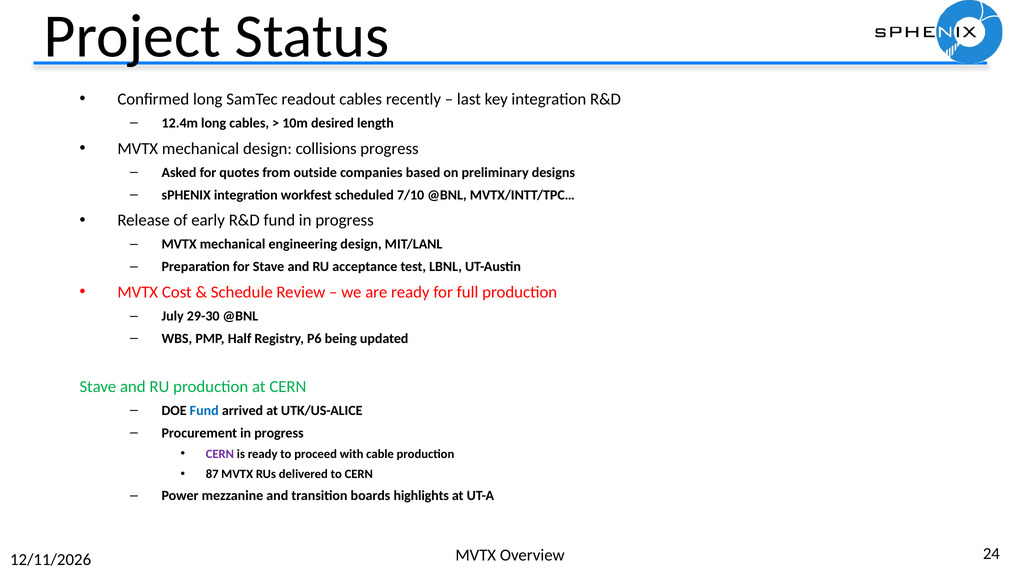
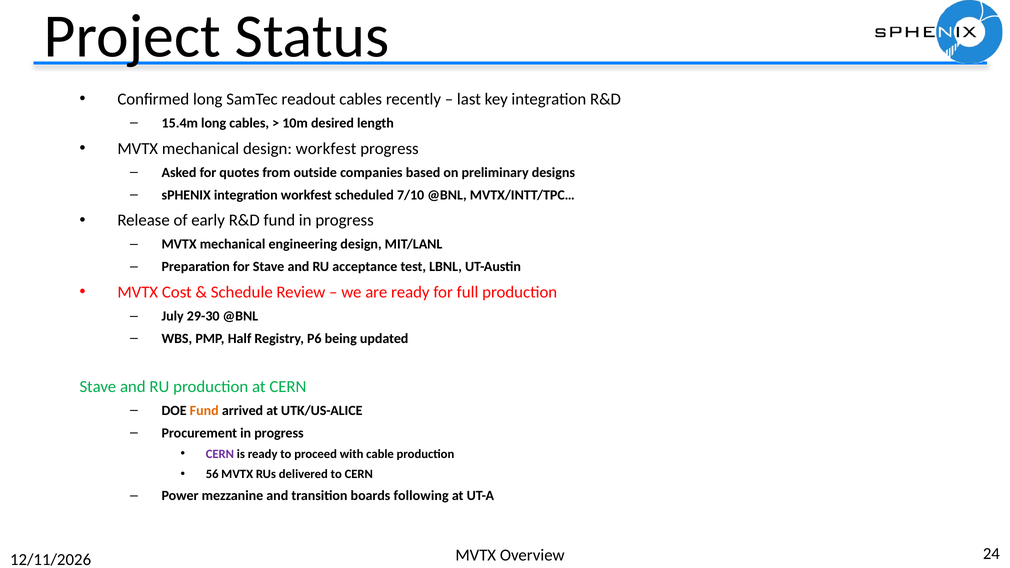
12.4m: 12.4m -> 15.4m
design collisions: collisions -> workfest
Fund at (204, 411) colour: blue -> orange
87: 87 -> 56
highlights: highlights -> following
